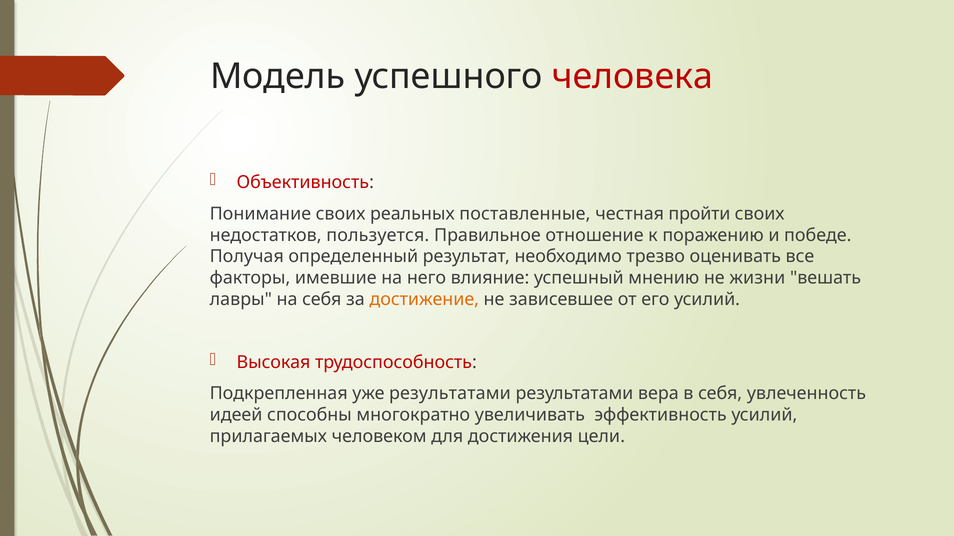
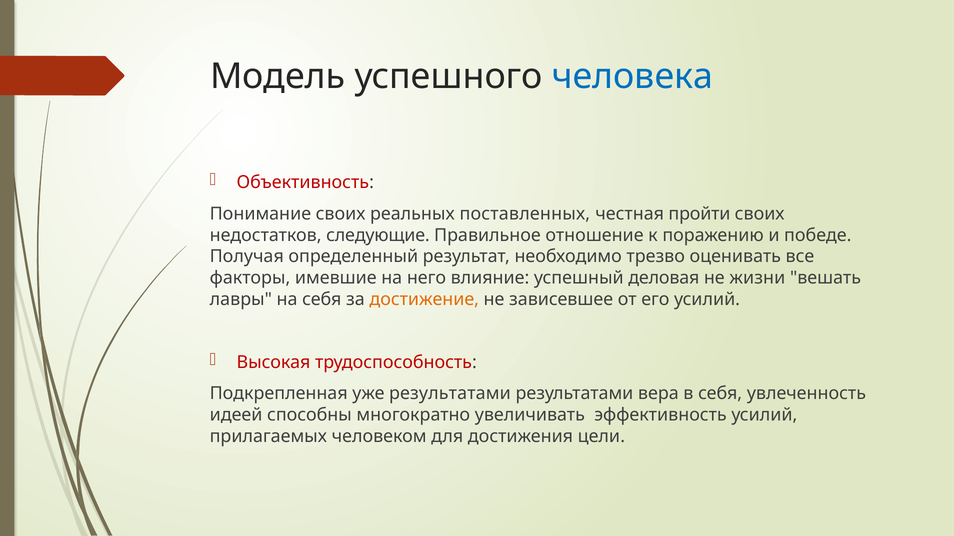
человека colour: red -> blue
поставленные: поставленные -> поставленных
пользуется: пользуется -> следующие
мнению: мнению -> деловая
